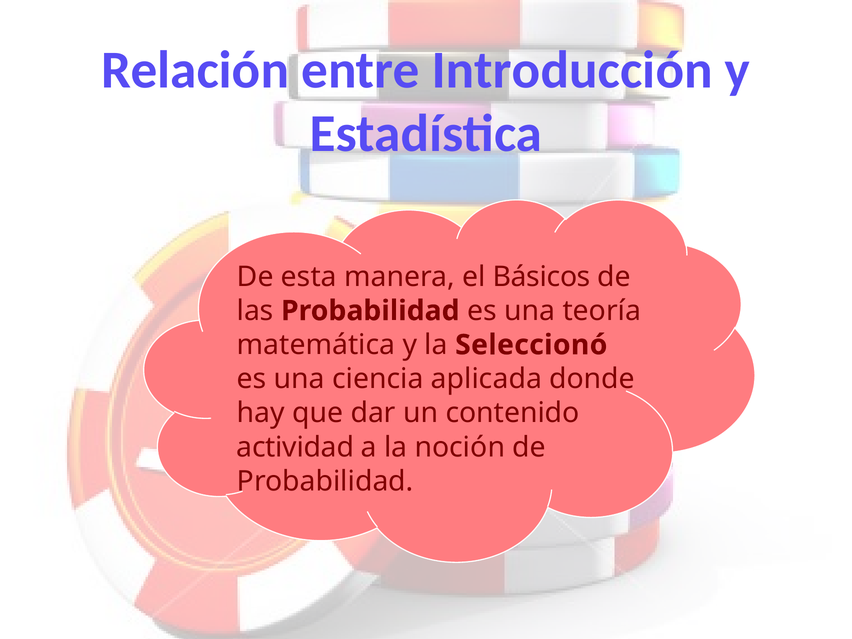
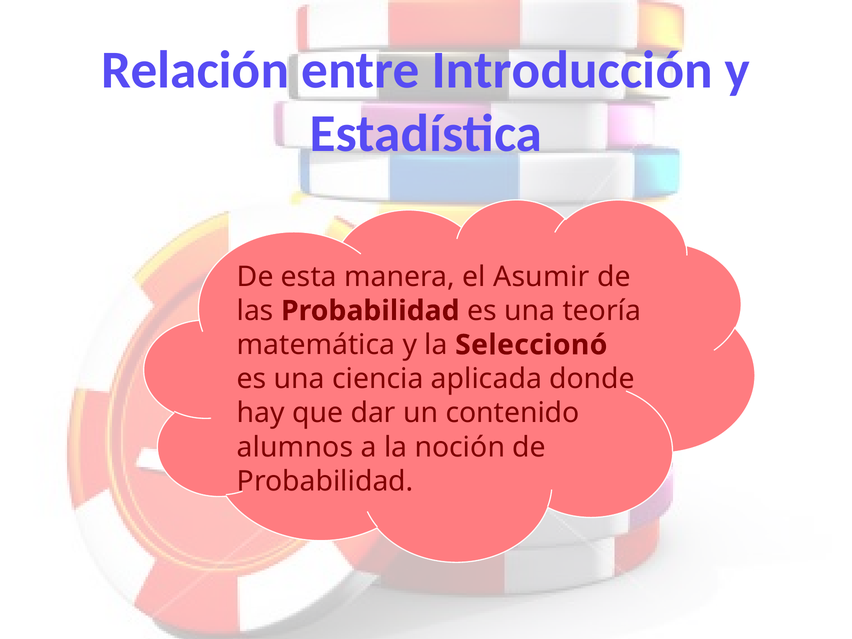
Básicos: Básicos -> Asumir
actividad: actividad -> alumnos
